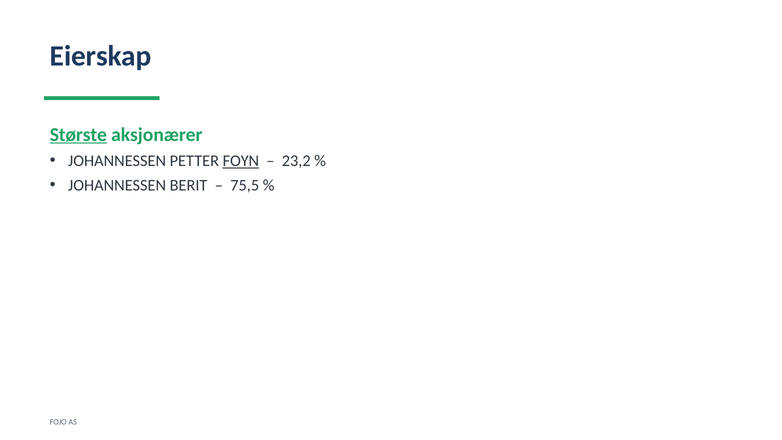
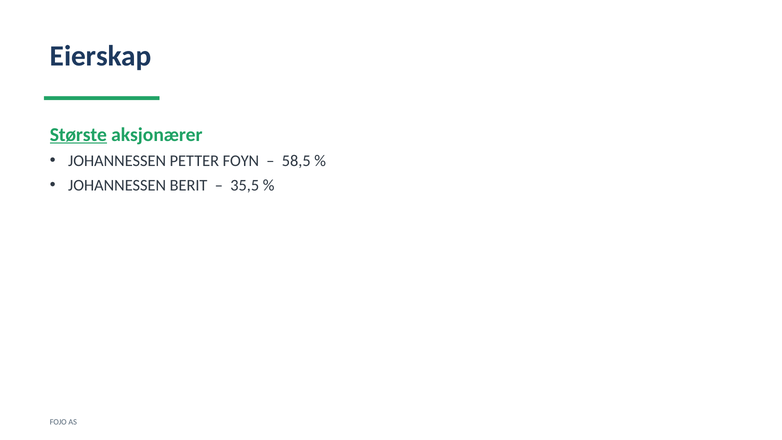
FOYN underline: present -> none
23,2: 23,2 -> 58,5
75,5: 75,5 -> 35,5
